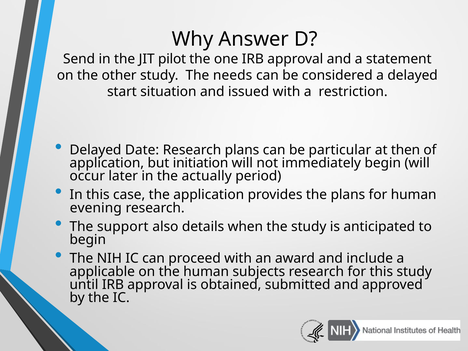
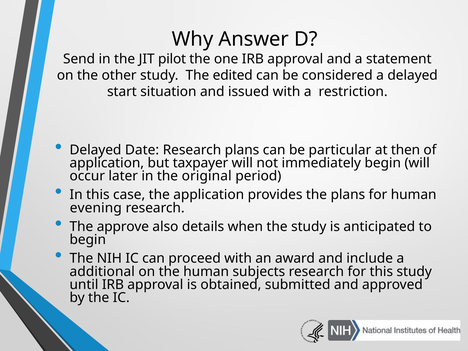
needs: needs -> edited
initiation: initiation -> taxpayer
actually: actually -> original
support: support -> approve
applicable: applicable -> additional
